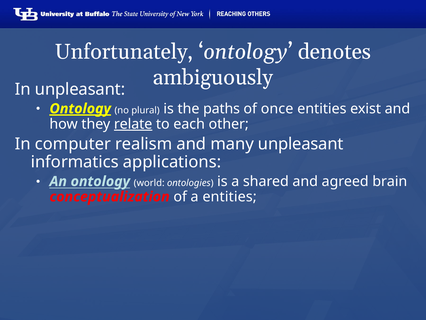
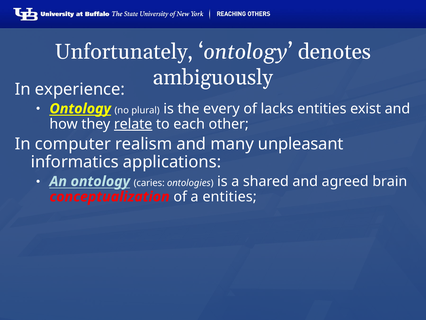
In unpleasant: unpleasant -> experience
Ontology at (80, 109) underline: present -> none
paths: paths -> every
once: once -> lacks
world: world -> caries
